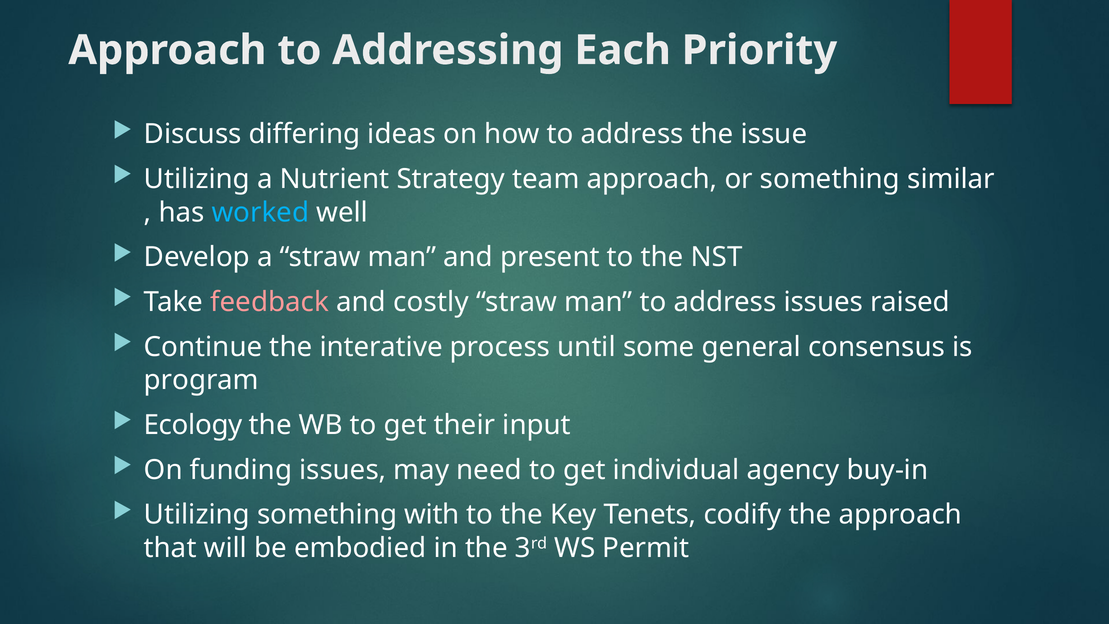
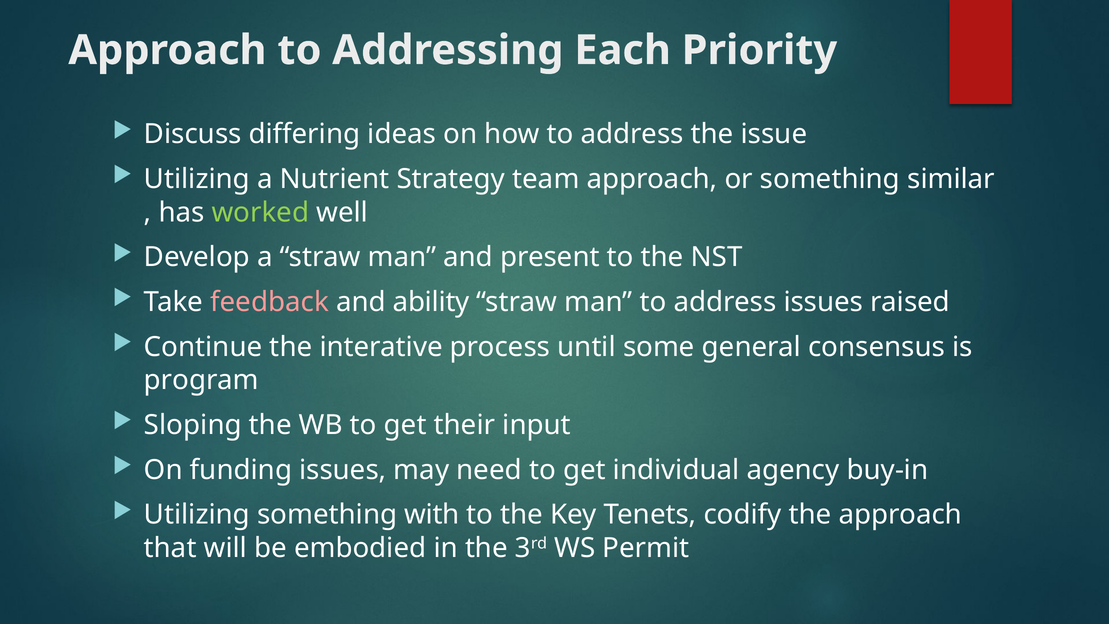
worked colour: light blue -> light green
costly: costly -> ability
Ecology: Ecology -> Sloping
